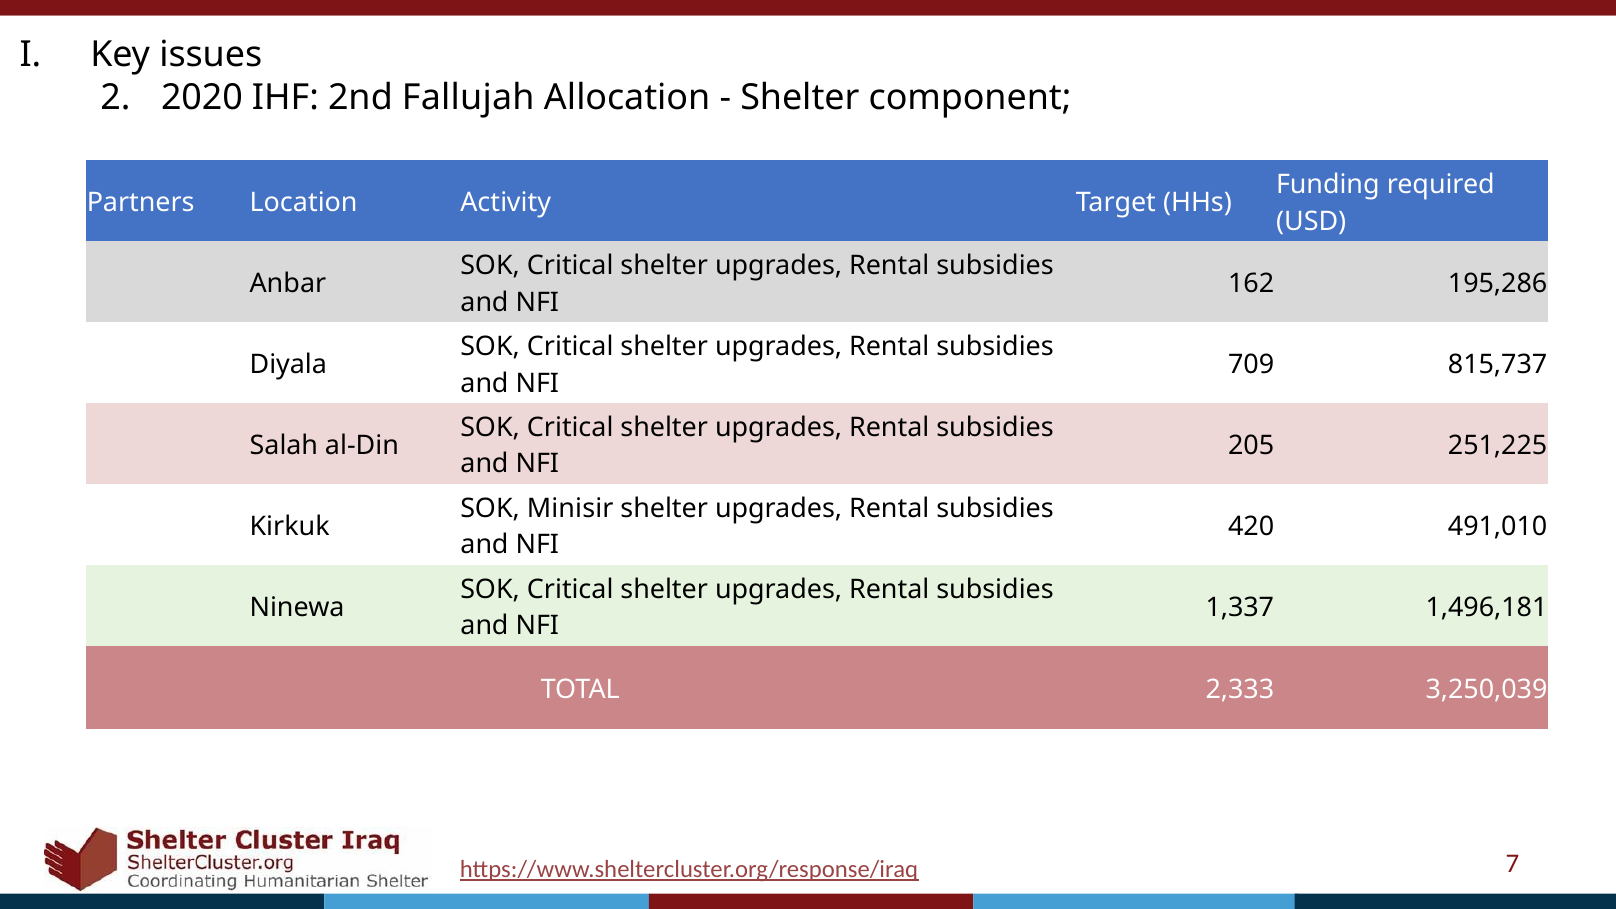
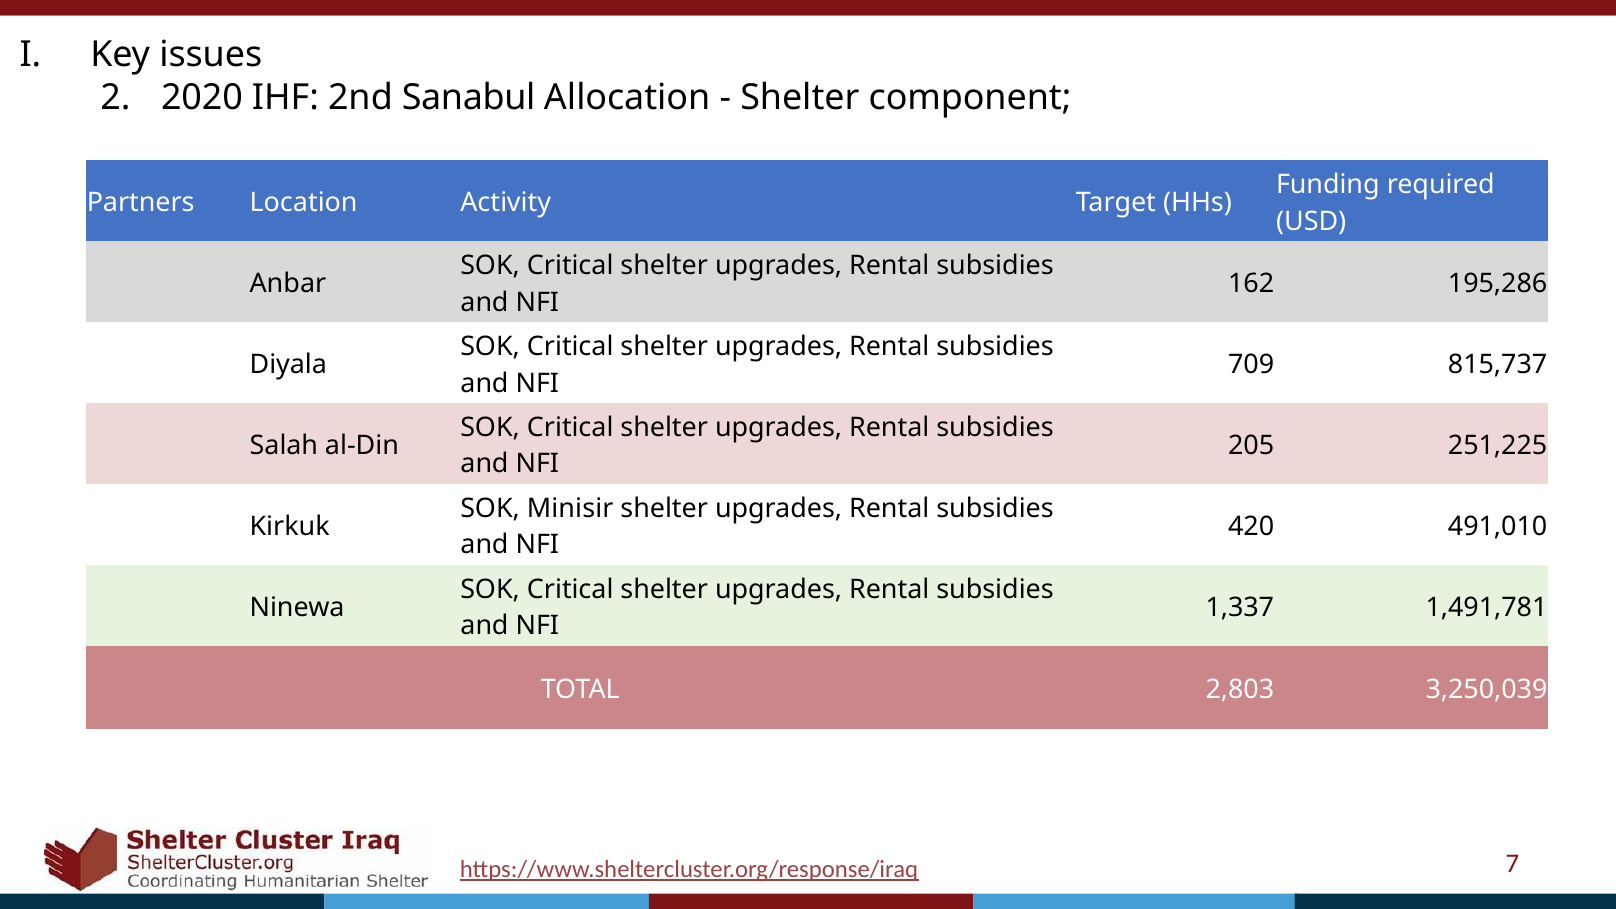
Fallujah: Fallujah -> Sanabul
1,496,181: 1,496,181 -> 1,491,781
2,333: 2,333 -> 2,803
